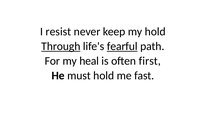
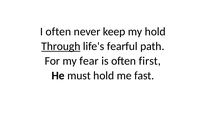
I resist: resist -> often
fearful underline: present -> none
heal: heal -> fear
